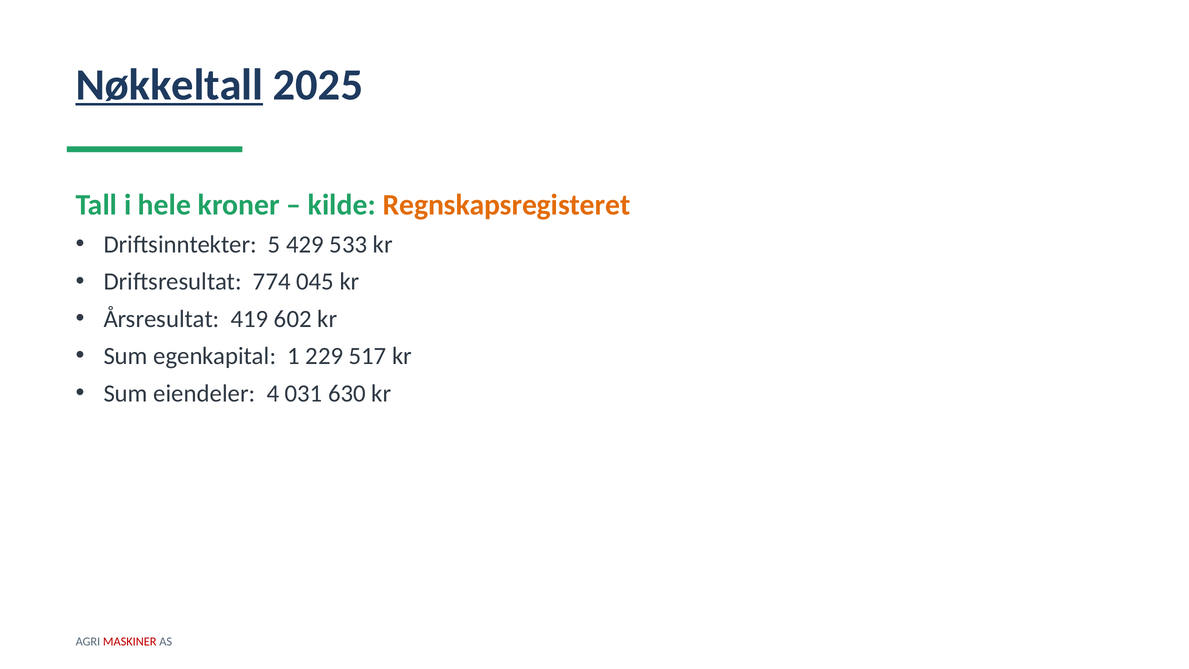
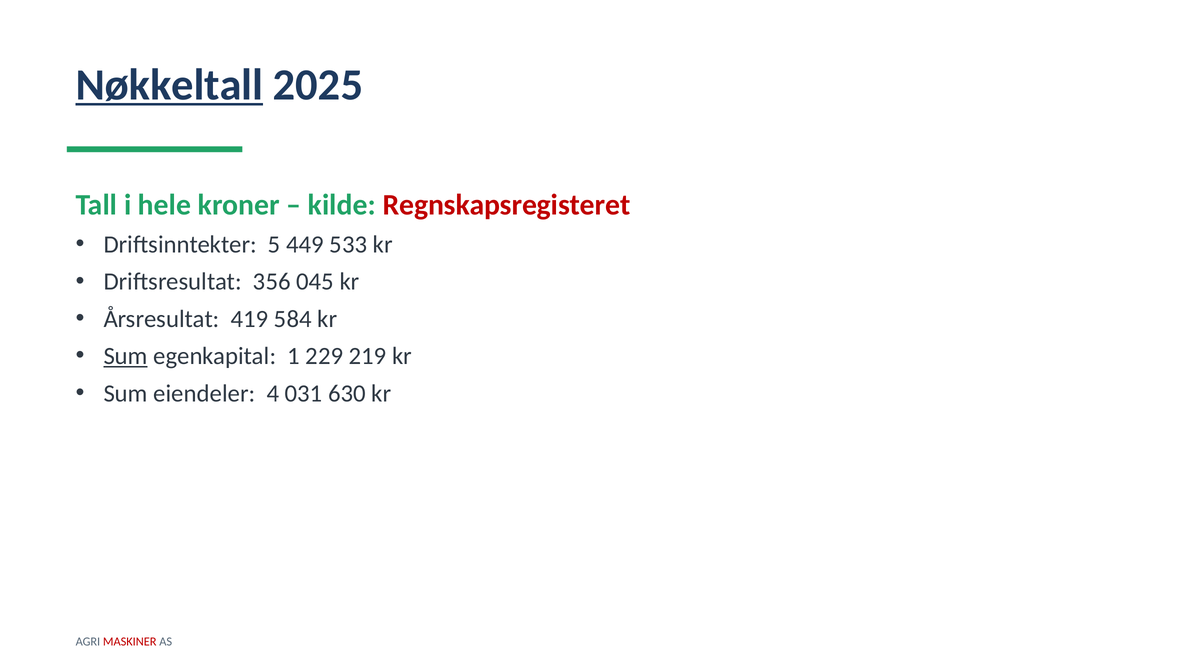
Regnskapsregisteret colour: orange -> red
429: 429 -> 449
774: 774 -> 356
602: 602 -> 584
Sum at (126, 356) underline: none -> present
517: 517 -> 219
